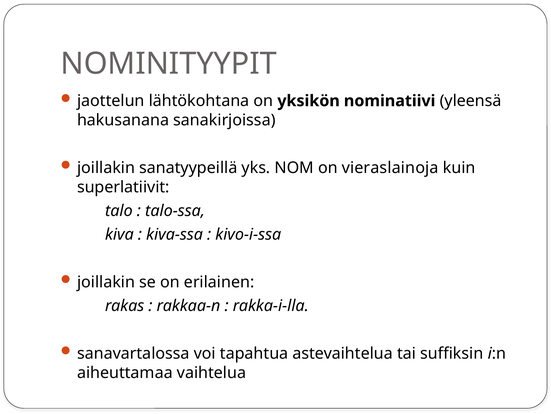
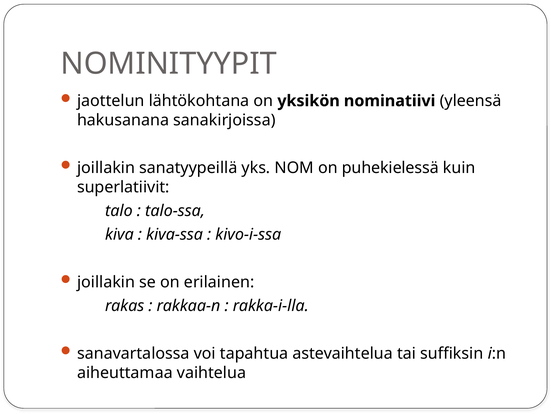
vieraslainoja: vieraslainoja -> puhekielessä
